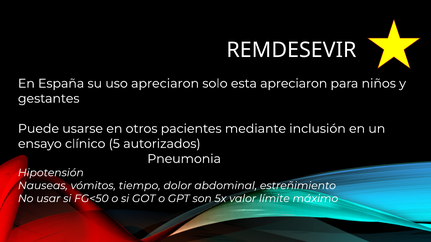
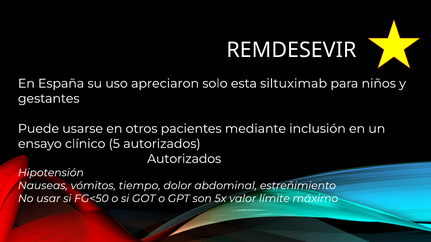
esta apreciaron: apreciaron -> siltuximab
Pneumonia at (184, 159): Pneumonia -> Autorizados
